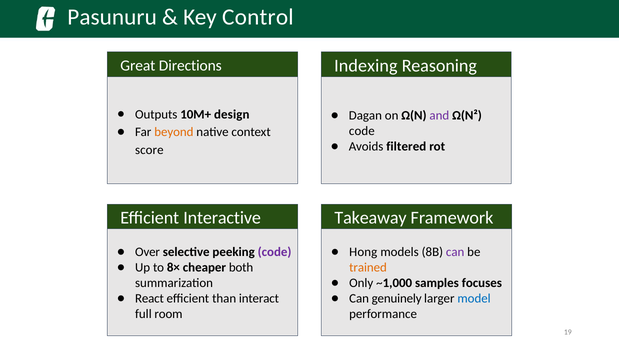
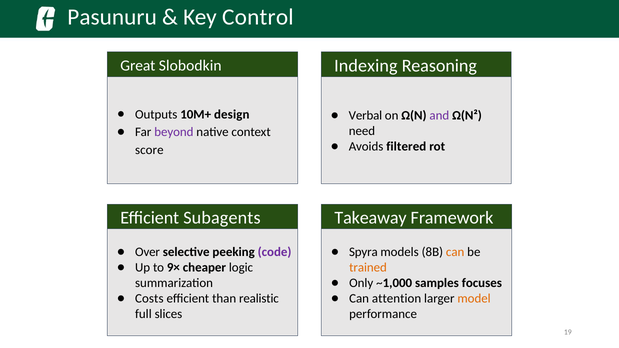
Directions: Directions -> Slobodkin
Dagan: Dagan -> Verbal
code at (362, 131): code -> need
beyond colour: orange -> purple
Interactive: Interactive -> Subagents
Hong: Hong -> Spyra
can at (455, 252) colour: purple -> orange
8×: 8× -> 9×
both: both -> logic
React: React -> Costs
interact: interact -> realistic
genuinely: genuinely -> attention
model colour: blue -> orange
room: room -> slices
